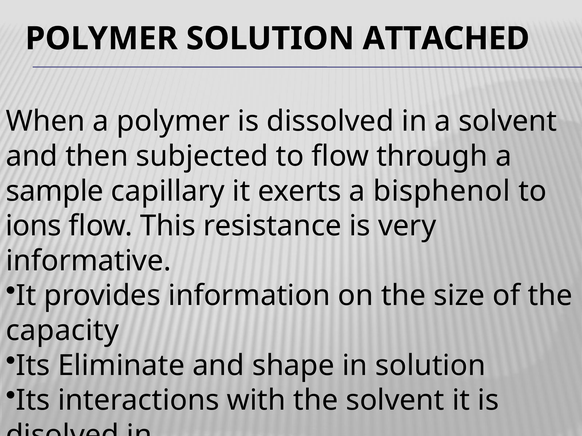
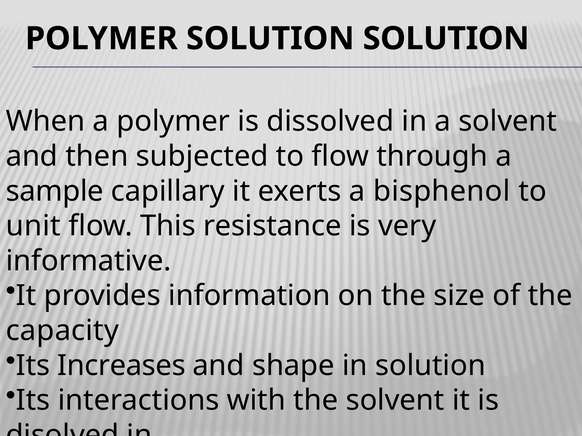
SOLUTION ATTACHED: ATTACHED -> SOLUTION
ions: ions -> unit
Eliminate: Eliminate -> Increases
